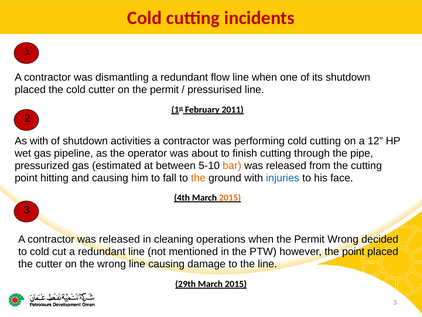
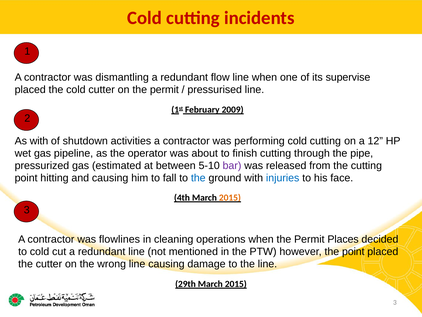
its shutdown: shutdown -> supervise
2011: 2011 -> 2009
bar colour: orange -> purple
the at (198, 178) colour: orange -> blue
contractor was released: released -> flowlines
Permit Wrong: Wrong -> Places
